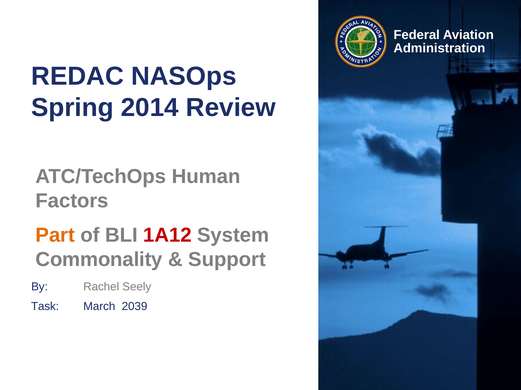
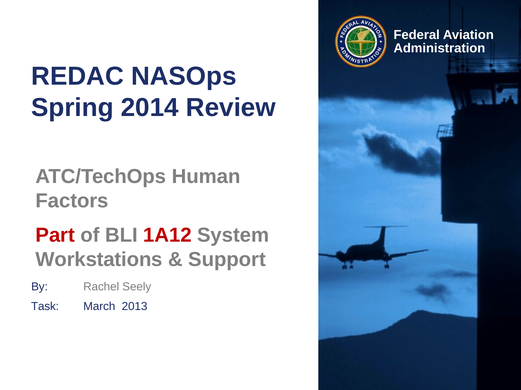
Part colour: orange -> red
Commonality: Commonality -> Workstations
2039: 2039 -> 2013
